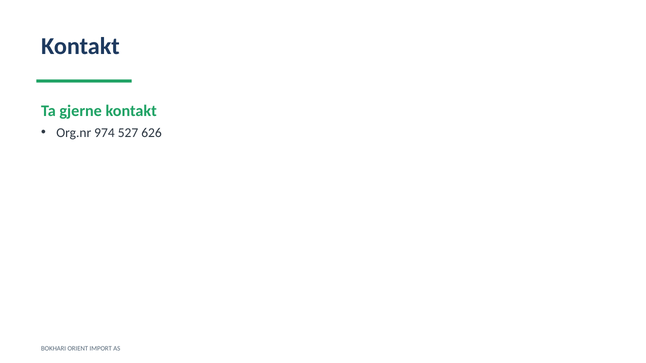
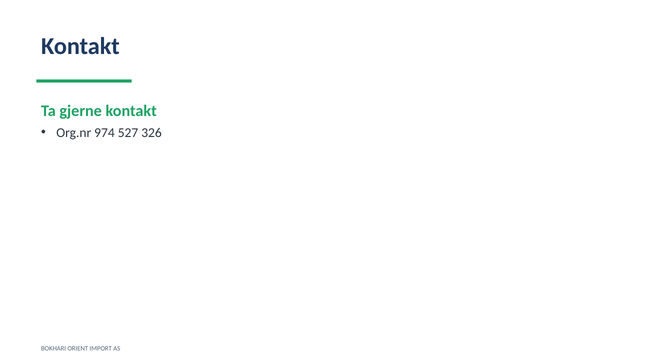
626: 626 -> 326
